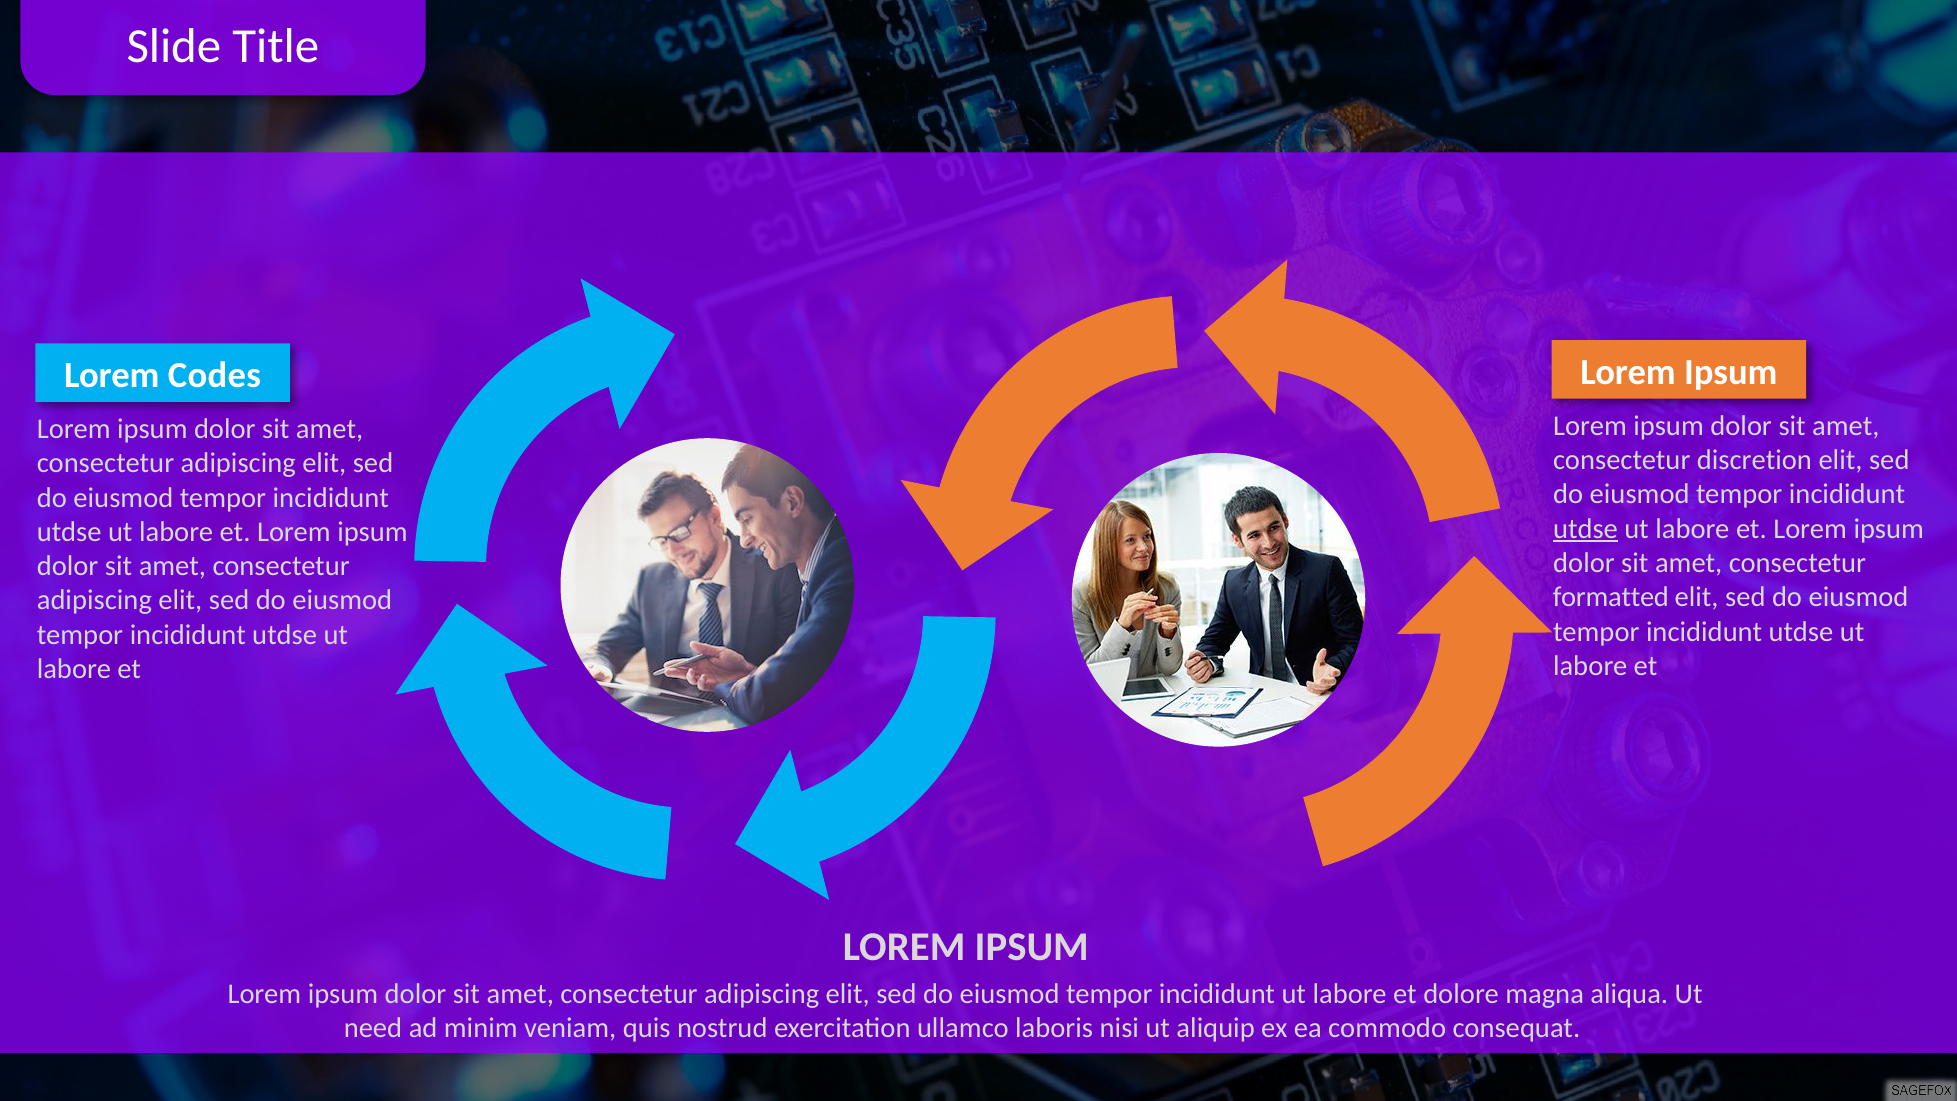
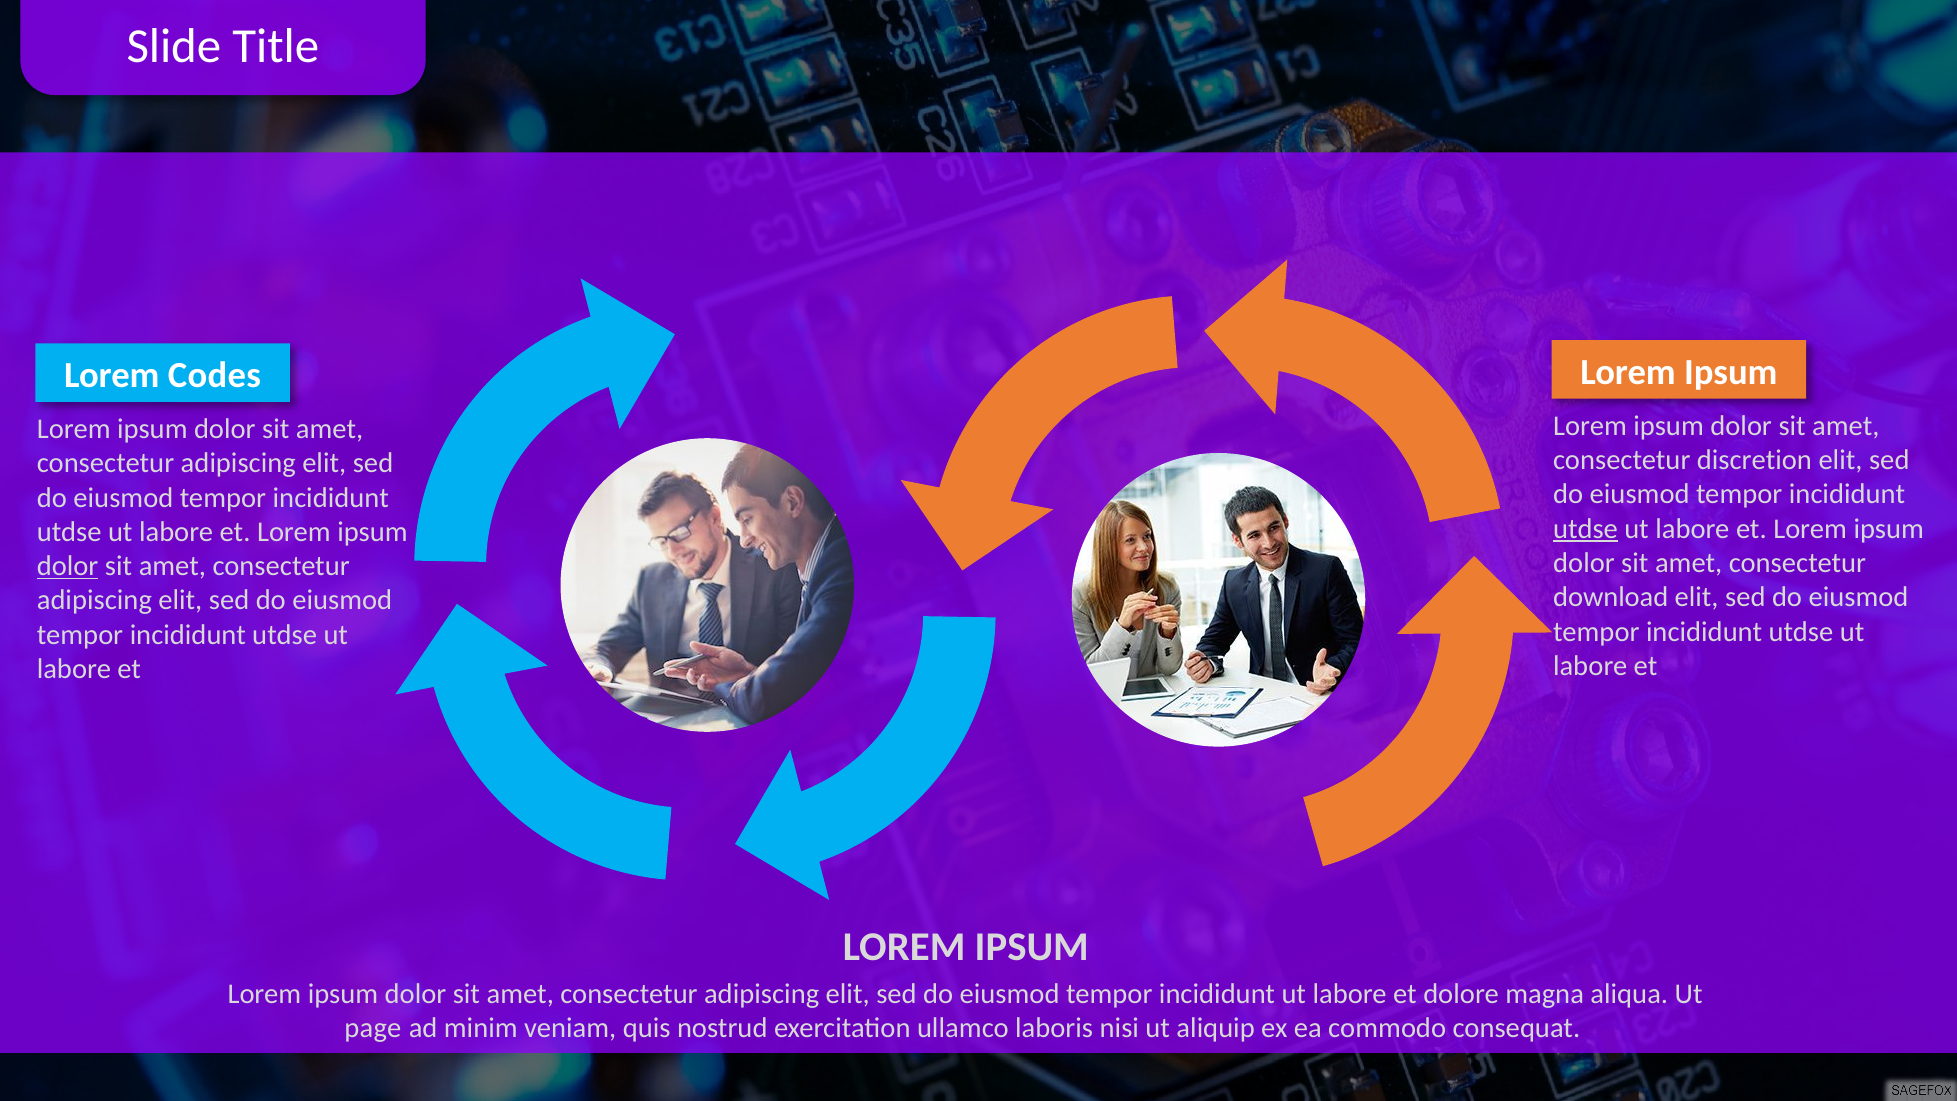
dolor at (68, 566) underline: none -> present
formatted: formatted -> download
need: need -> page
